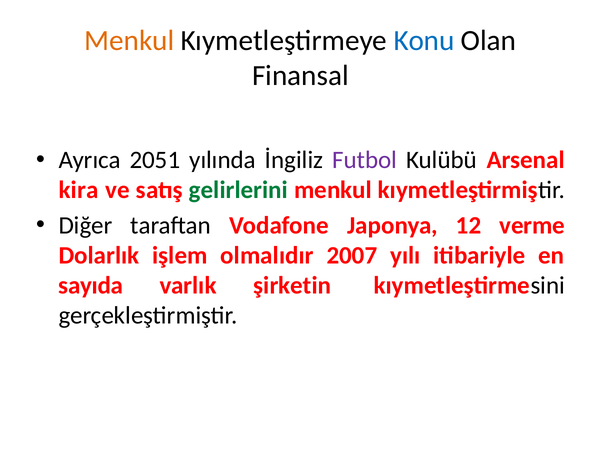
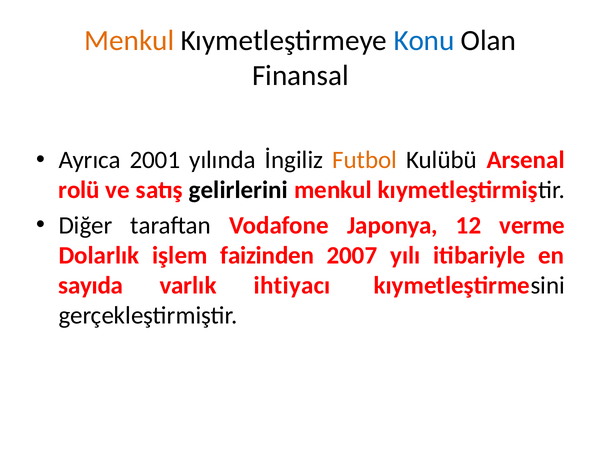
2051: 2051 -> 2001
Futbol colour: purple -> orange
kira: kira -> rolü
gelirlerini colour: green -> black
olmalıdır: olmalıdır -> faizinden
şirketin: şirketin -> ihtiyacı
